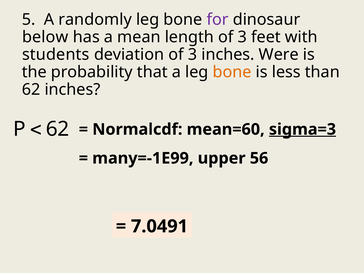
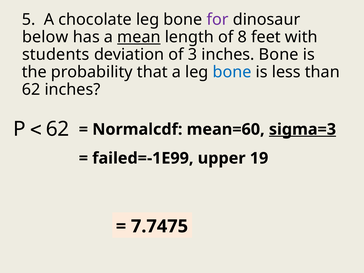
randomly: randomly -> chocolate
mean underline: none -> present
length of 3: 3 -> 8
inches Were: Were -> Bone
bone at (232, 72) colour: orange -> blue
many=-1E99: many=-1E99 -> failed=-1E99
56: 56 -> 19
7.0491: 7.0491 -> 7.7475
